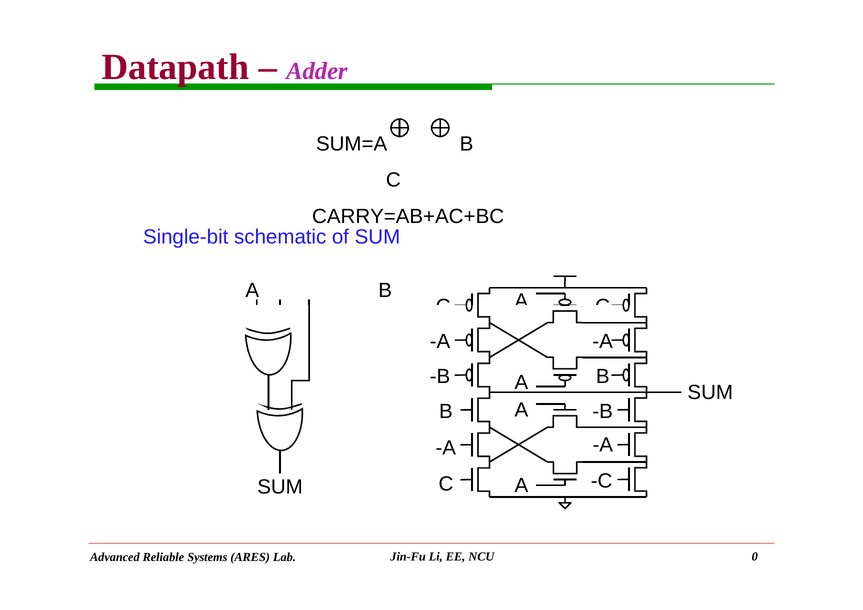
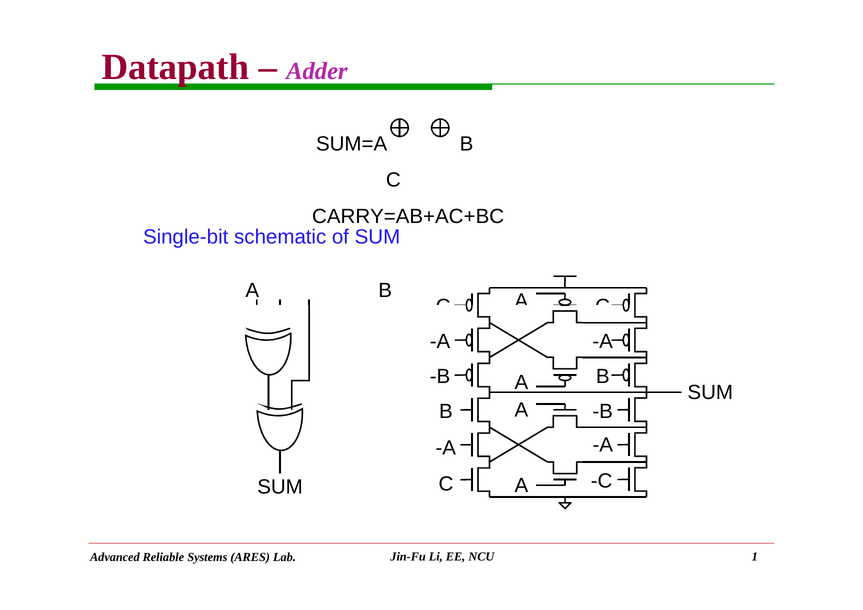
0: 0 -> 1
